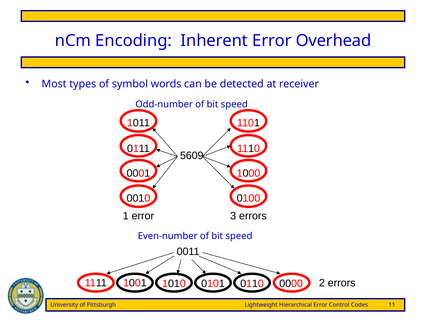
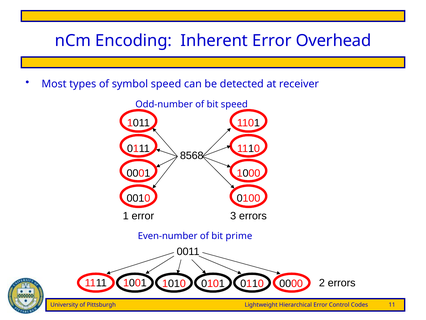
symbol words: words -> speed
5609: 5609 -> 8568
Even-number of bit speed: speed -> prime
